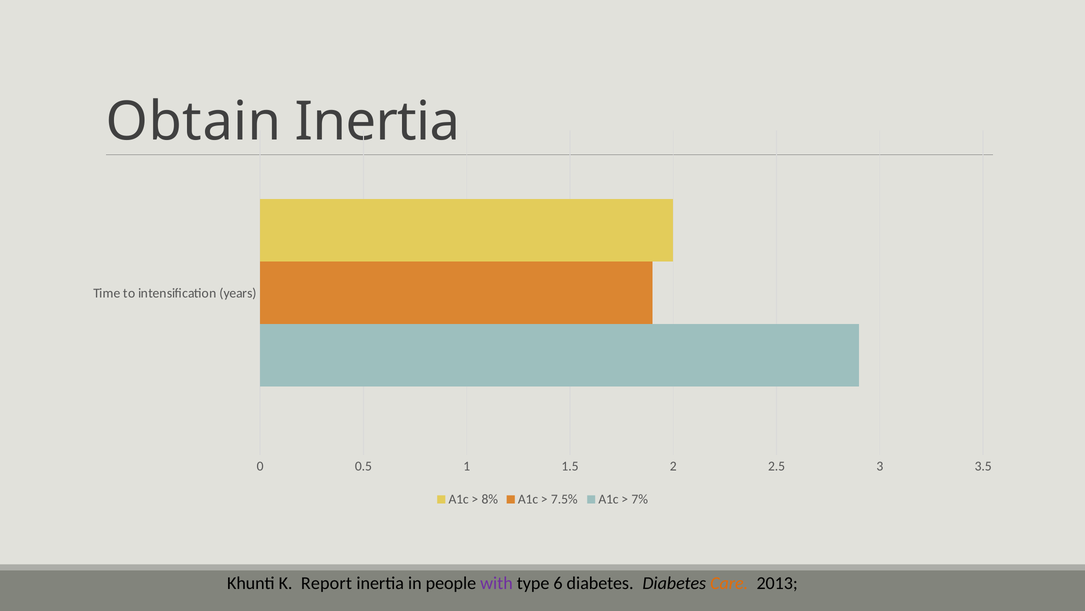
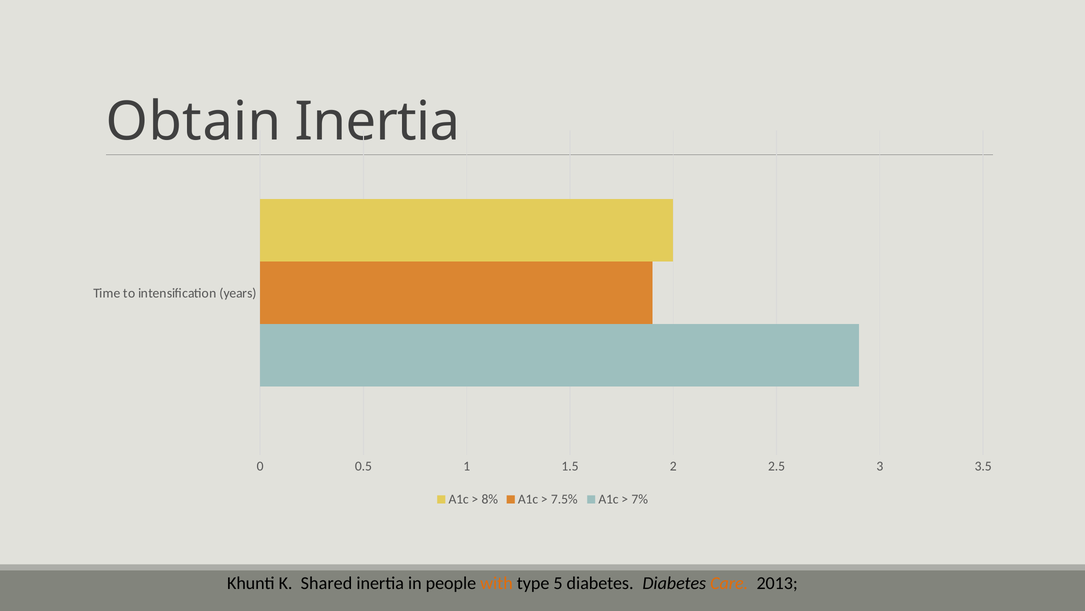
Report: Report -> Shared
with colour: purple -> orange
6: 6 -> 5
